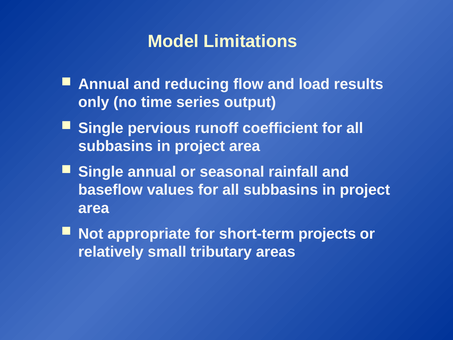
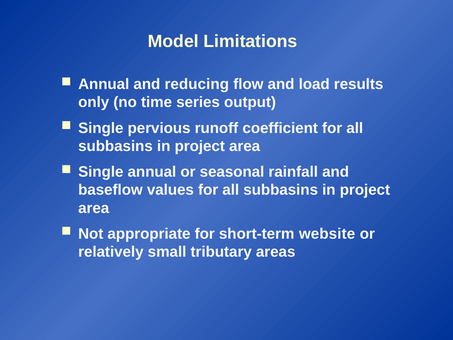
projects: projects -> website
